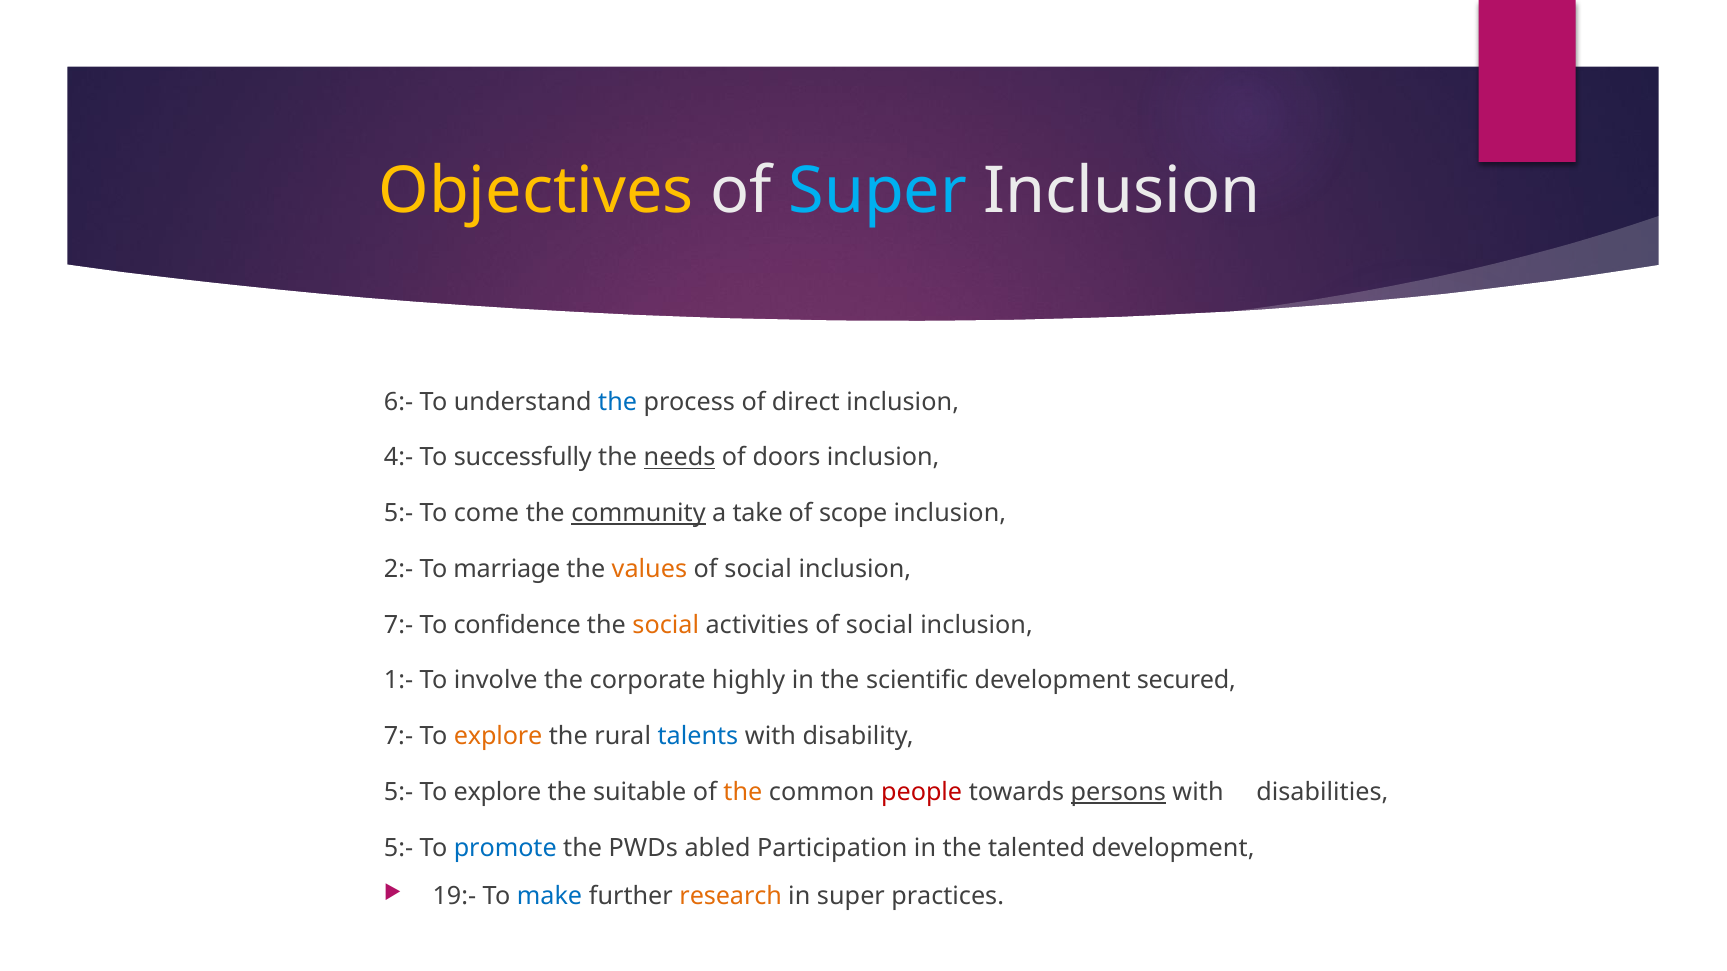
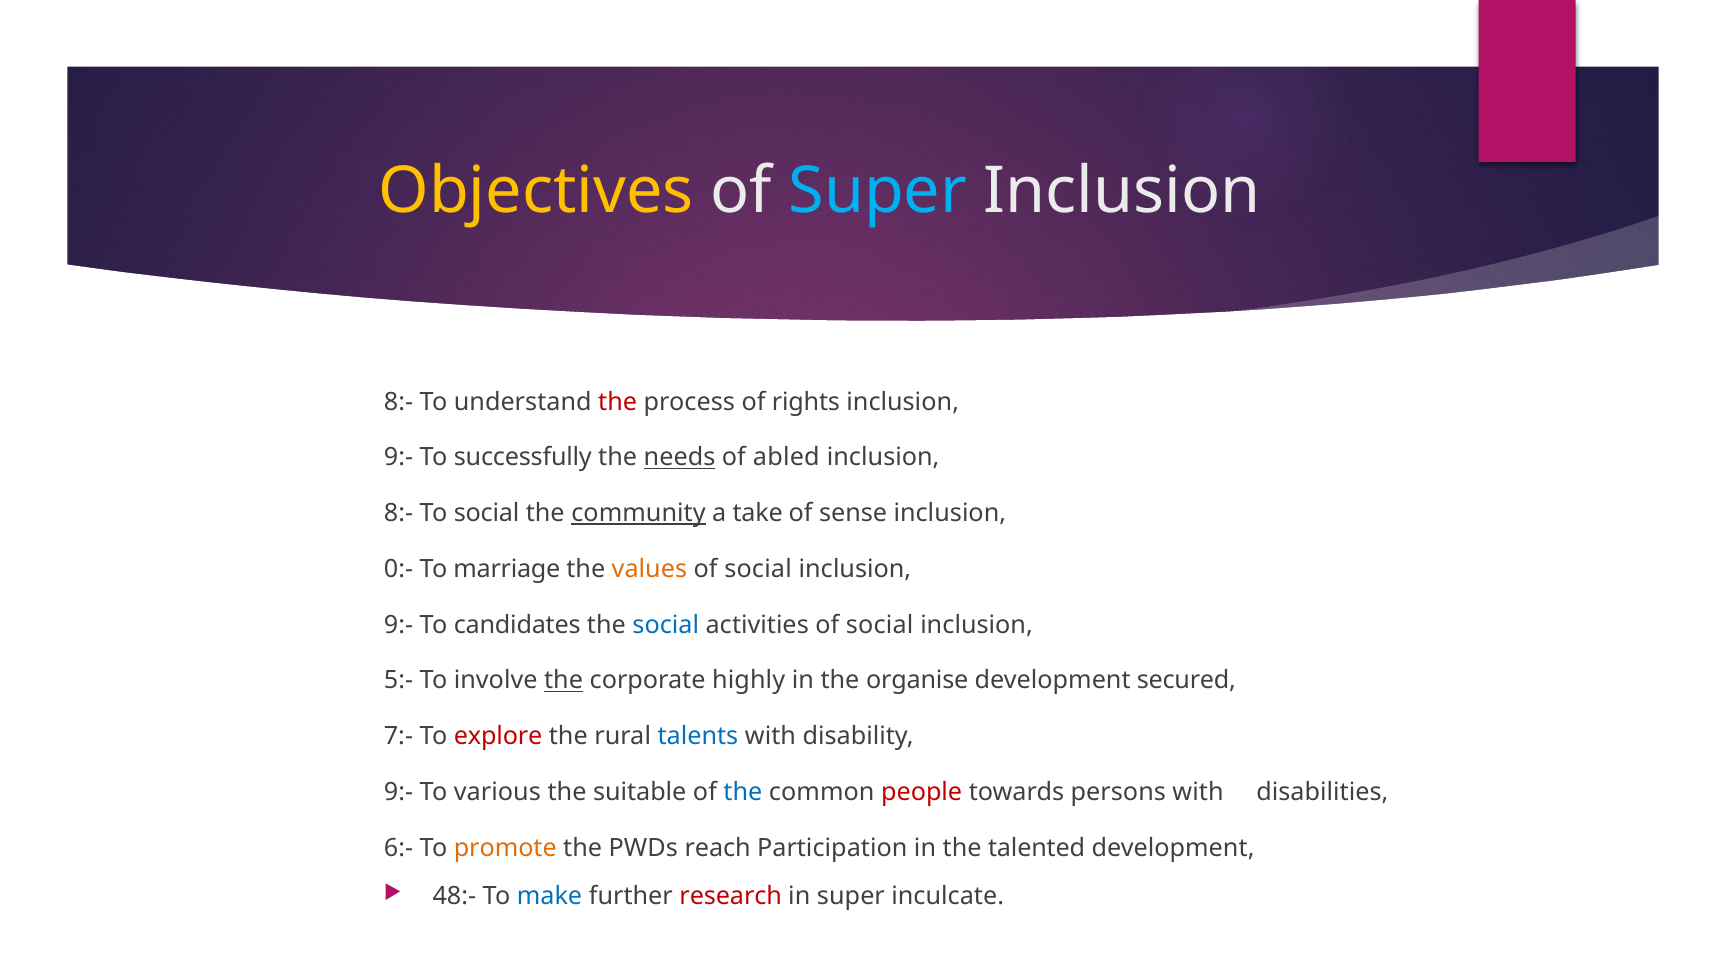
6:- at (399, 402): 6:- -> 8:-
the at (618, 402) colour: blue -> red
direct: direct -> rights
4:- at (399, 458): 4:- -> 9:-
doors: doors -> abled
5:- at (399, 514): 5:- -> 8:-
To come: come -> social
scope: scope -> sense
2:-: 2:- -> 0:-
7:- at (399, 625): 7:- -> 9:-
confidence: confidence -> candidates
social at (666, 625) colour: orange -> blue
1:-: 1:- -> 5:-
the at (564, 681) underline: none -> present
scientific: scientific -> organise
explore at (498, 737) colour: orange -> red
5:- at (399, 792): 5:- -> 9:-
explore at (498, 792): explore -> various
the at (743, 792) colour: orange -> blue
persons underline: present -> none
5:- at (399, 848): 5:- -> 6:-
promote colour: blue -> orange
abled: abled -> reach
19:-: 19:- -> 48:-
research colour: orange -> red
practices: practices -> inculcate
